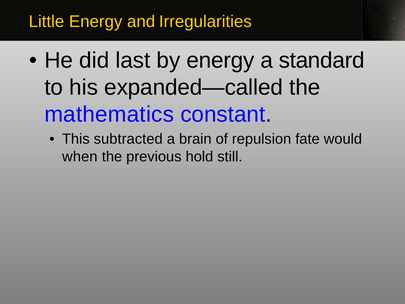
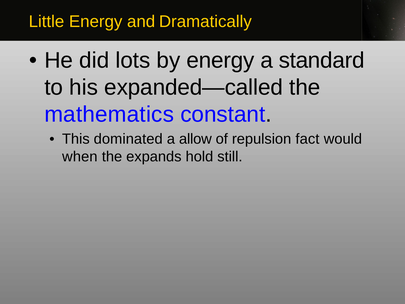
Irregularities: Irregularities -> Dramatically
last: last -> lots
subtracted: subtracted -> dominated
brain: brain -> allow
fate: fate -> fact
previous: previous -> expands
